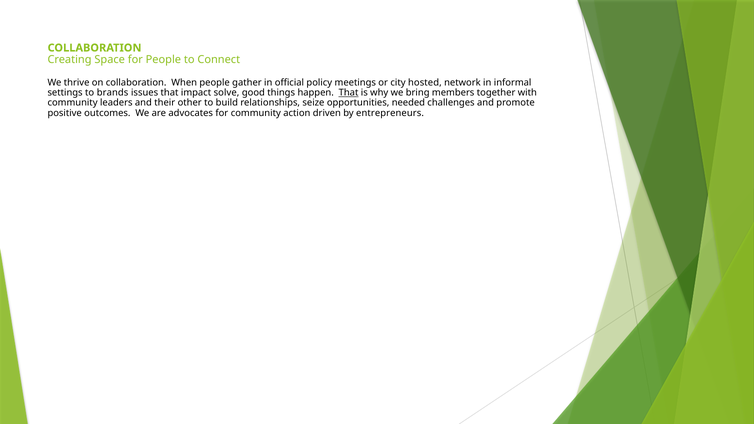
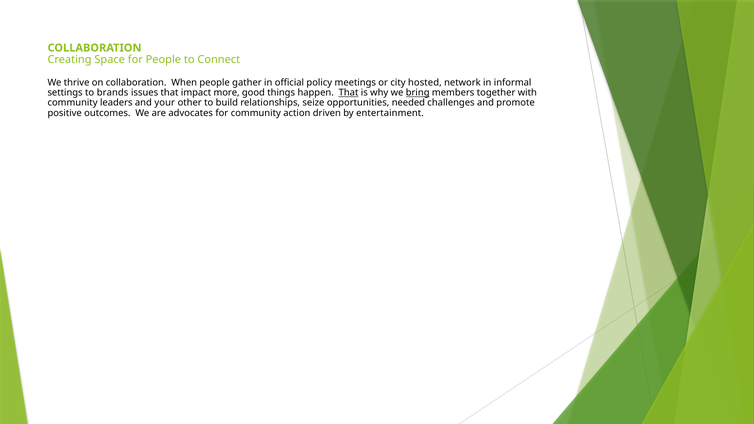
solve: solve -> more
bring underline: none -> present
their: their -> your
entrepreneurs: entrepreneurs -> entertainment
